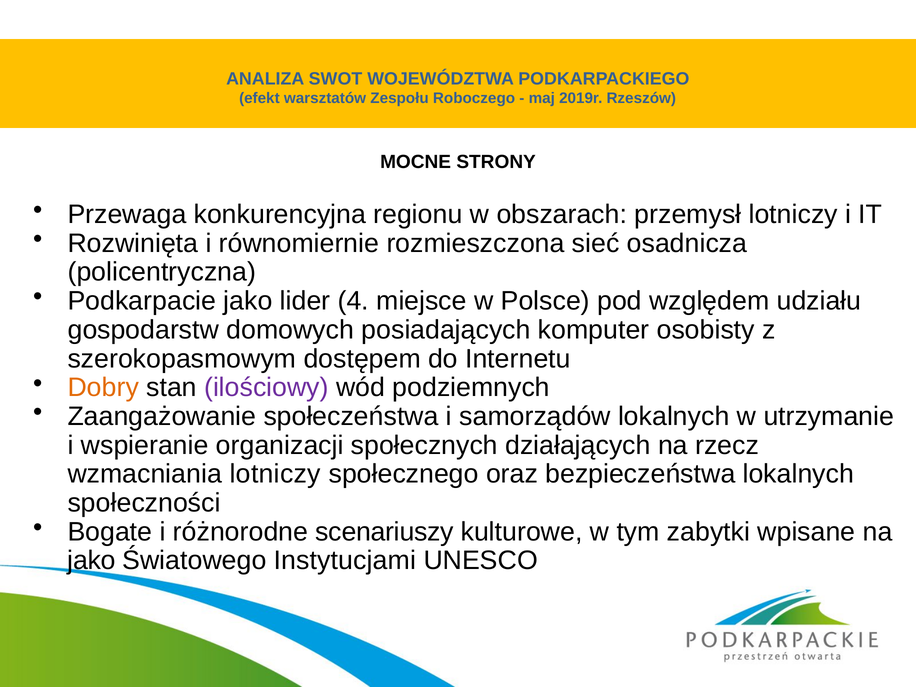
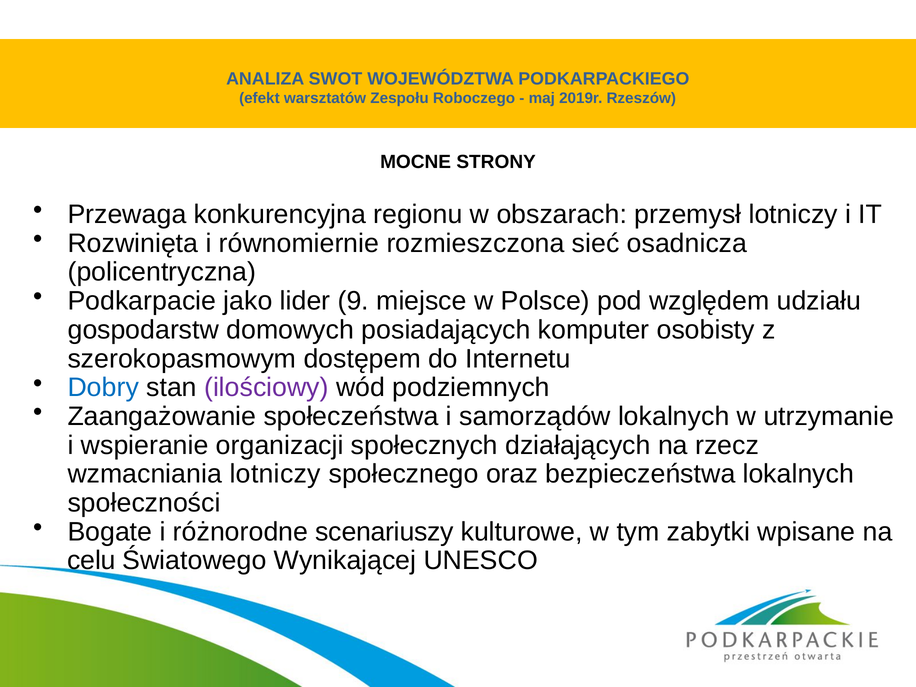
4: 4 -> 9
Dobry colour: orange -> blue
jako at (91, 561): jako -> celu
Instytucjami: Instytucjami -> Wynikającej
